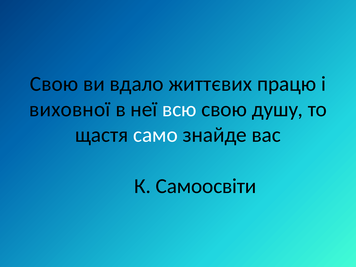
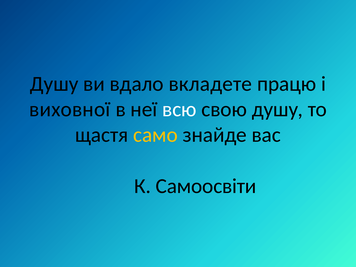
Свою at (54, 84): Свою -> Душу
життєвих: життєвих -> вкладете
само colour: white -> yellow
